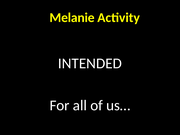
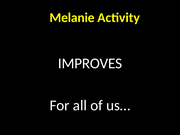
INTENDED: INTENDED -> IMPROVES
